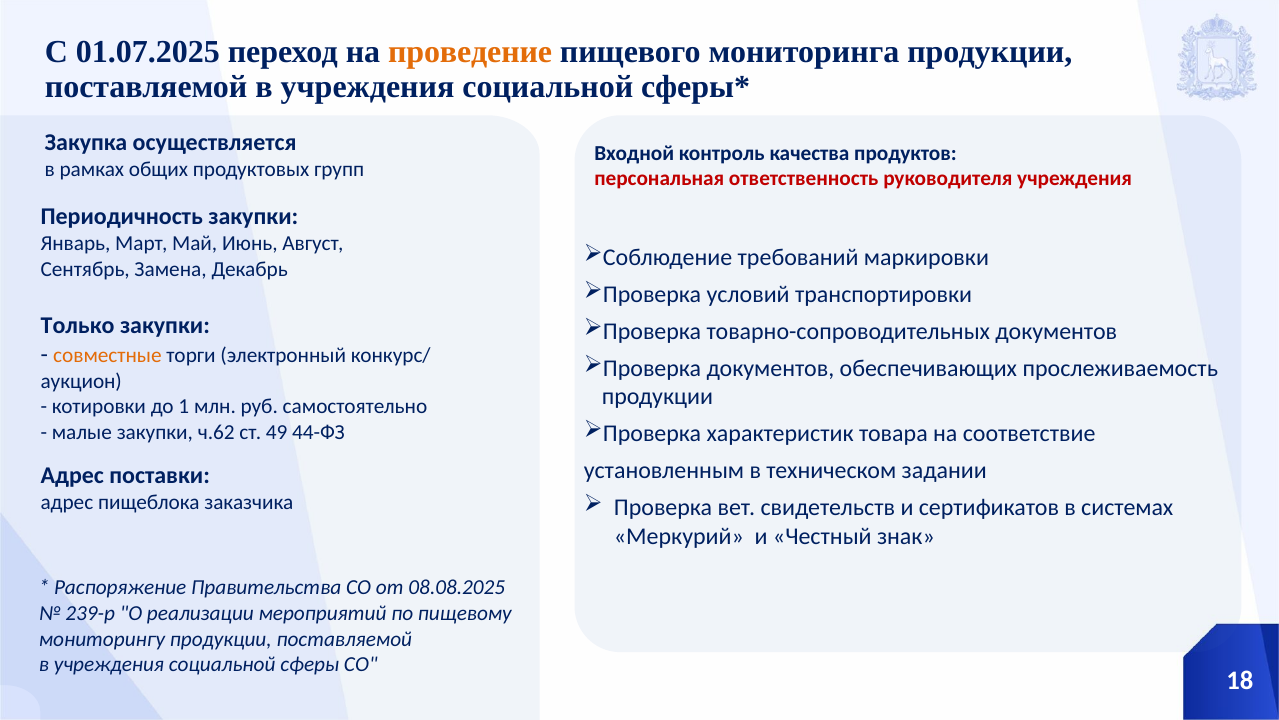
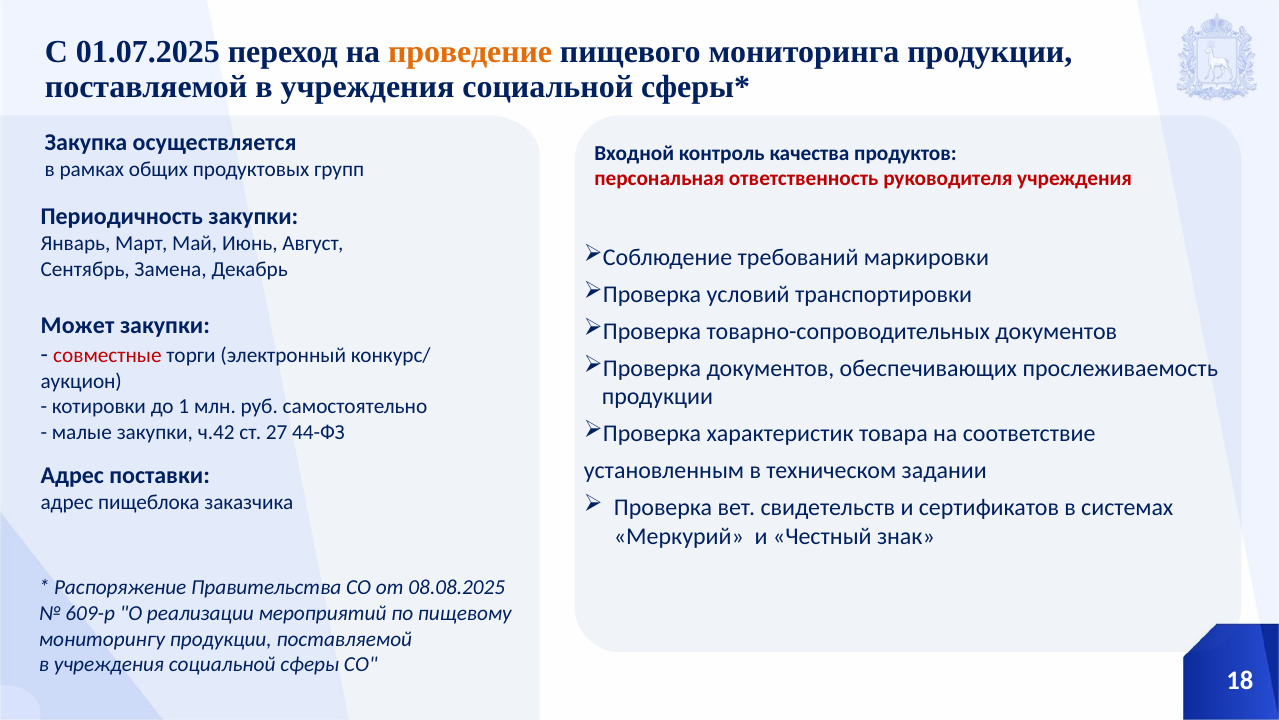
Только: Только -> Может
совместные colour: orange -> red
ч.62: ч.62 -> ч.42
49: 49 -> 27
239-р: 239-р -> 609-р
